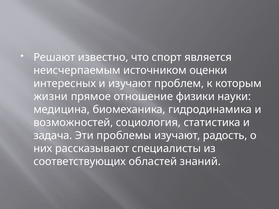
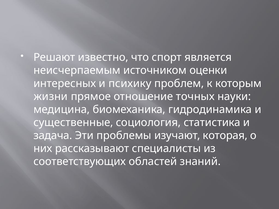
и изучают: изучают -> психику
физики: физики -> точных
возможностей: возможностей -> существенные
радость: радость -> которая
